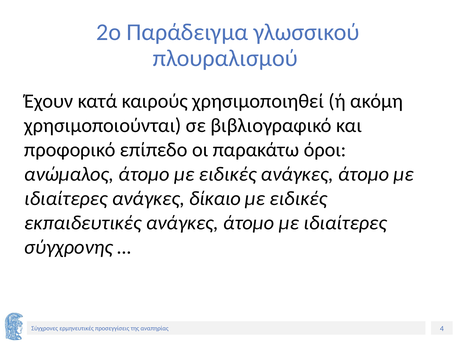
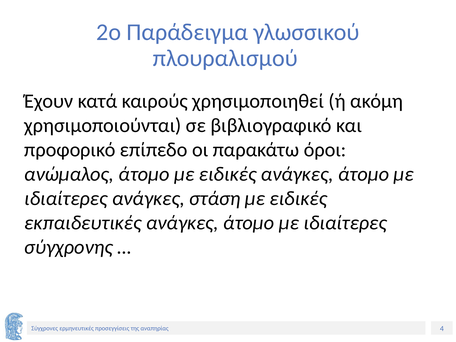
δίκαιο: δίκαιο -> στάση
